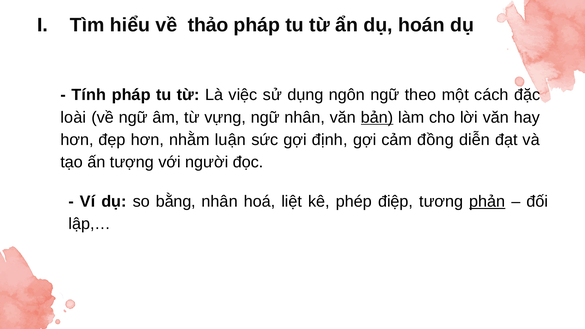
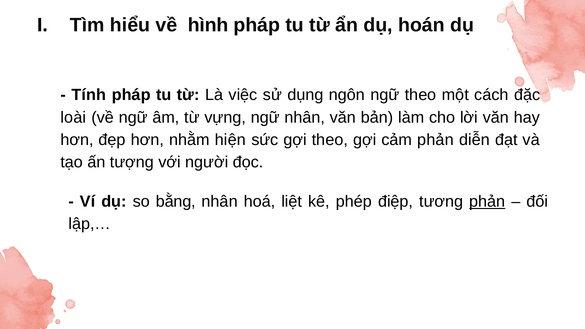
thảo: thảo -> hình
bản underline: present -> none
luận: luận -> hiện
gợi định: định -> theo
cảm đồng: đồng -> phản
